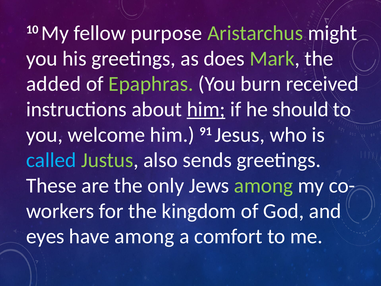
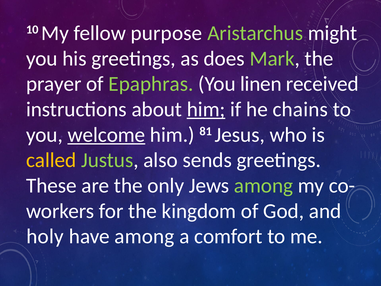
added: added -> prayer
burn: burn -> linen
should: should -> chains
welcome underline: none -> present
91: 91 -> 81
called colour: light blue -> yellow
eyes: eyes -> holy
